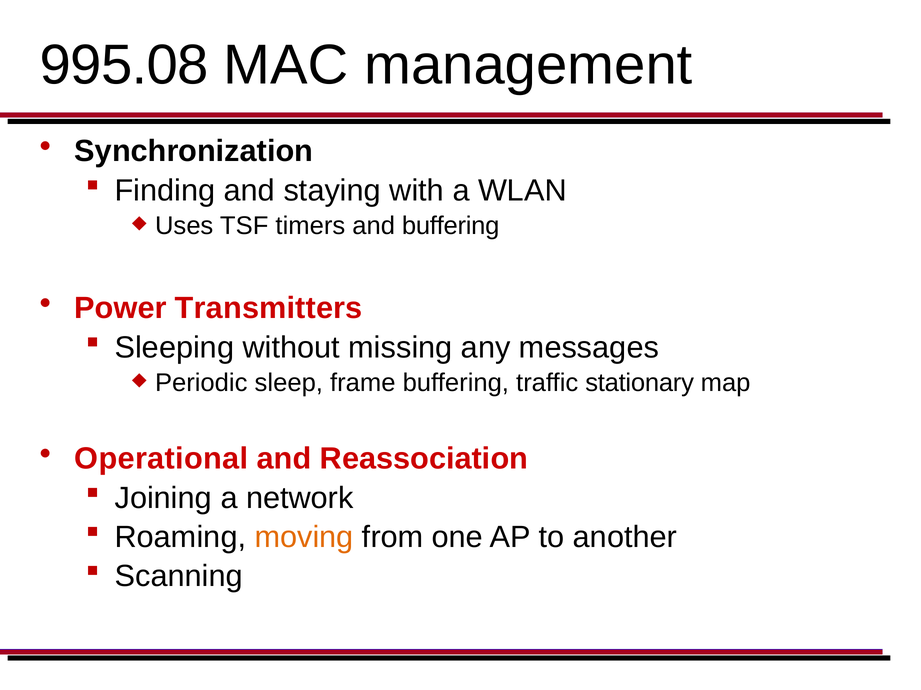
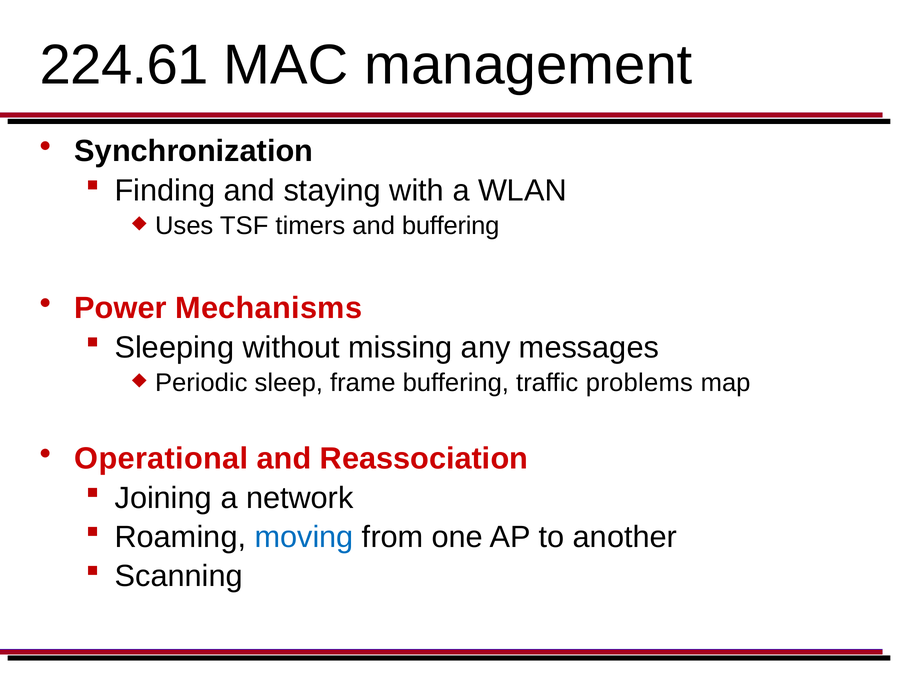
995.08: 995.08 -> 224.61
Transmitters: Transmitters -> Mechanisms
stationary: stationary -> problems
moving colour: orange -> blue
